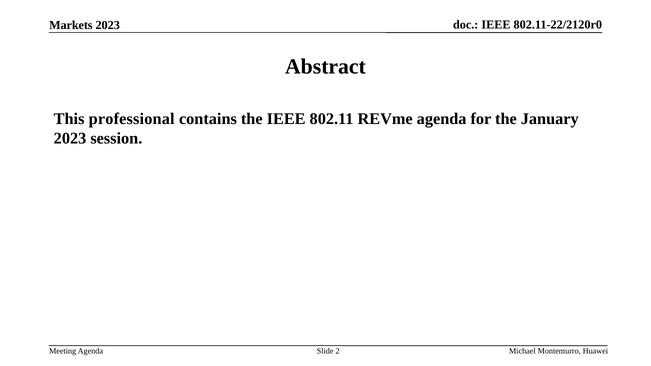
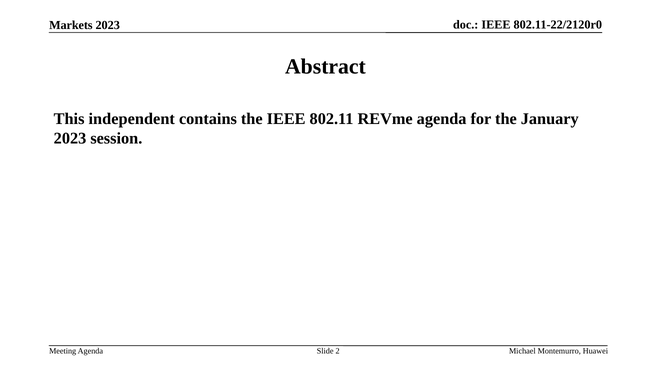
professional: professional -> independent
